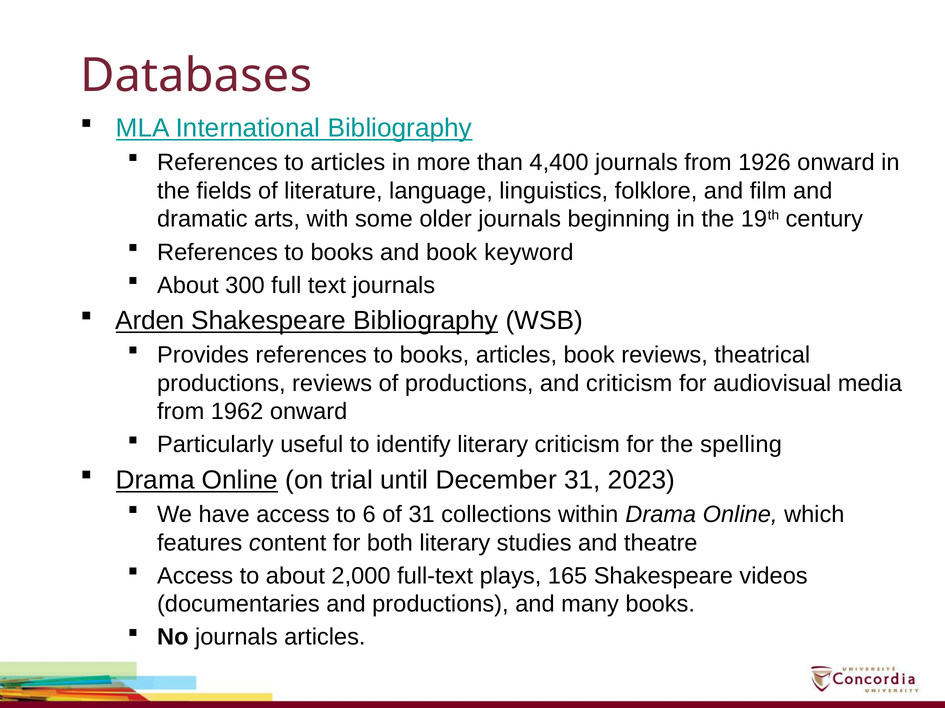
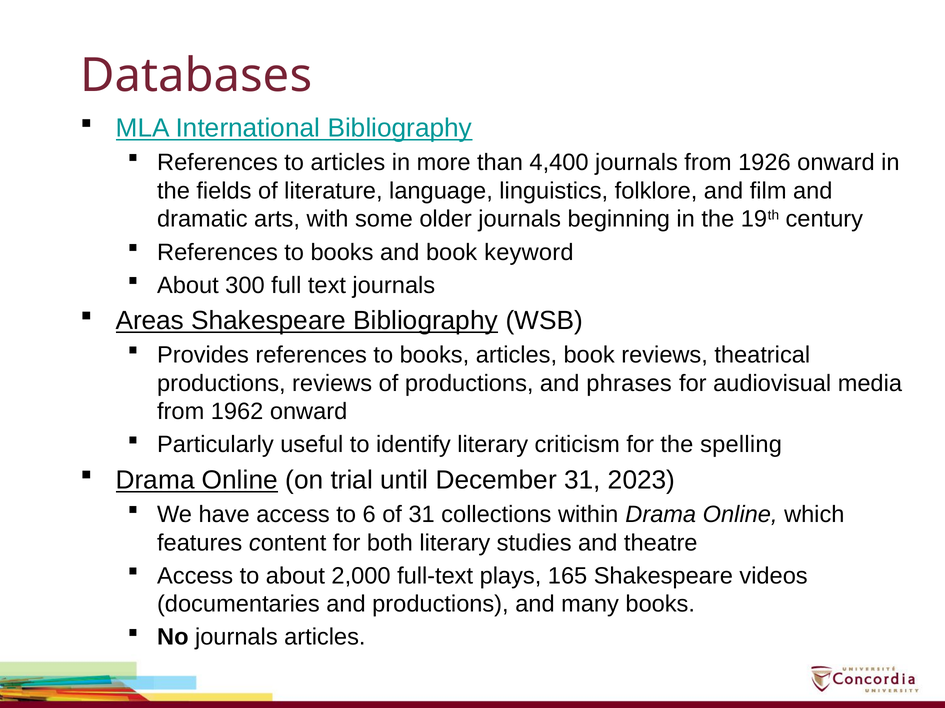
Arden: Arden -> Areas
and criticism: criticism -> phrases
